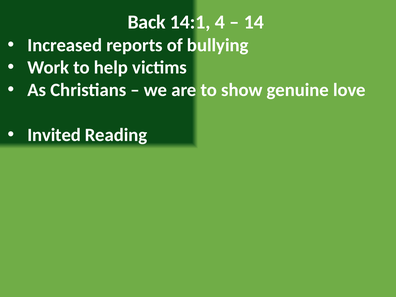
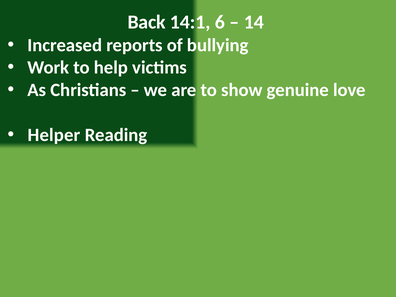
4: 4 -> 6
Invited: Invited -> Helper
